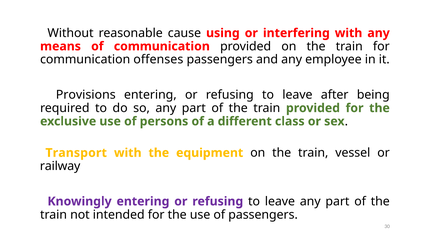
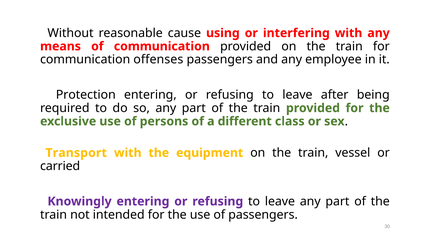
Provisions: Provisions -> Protection
railway: railway -> carried
